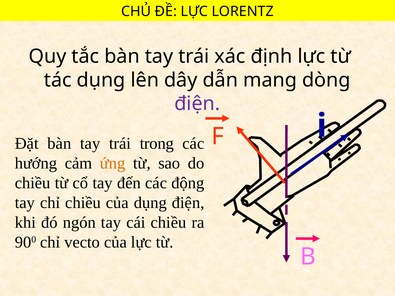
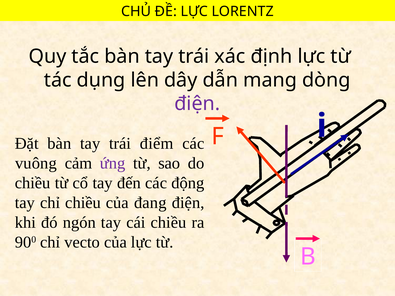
trong: trong -> điểm
hướng: hướng -> vuông
ứng colour: orange -> purple
dụng: dụng -> đang
